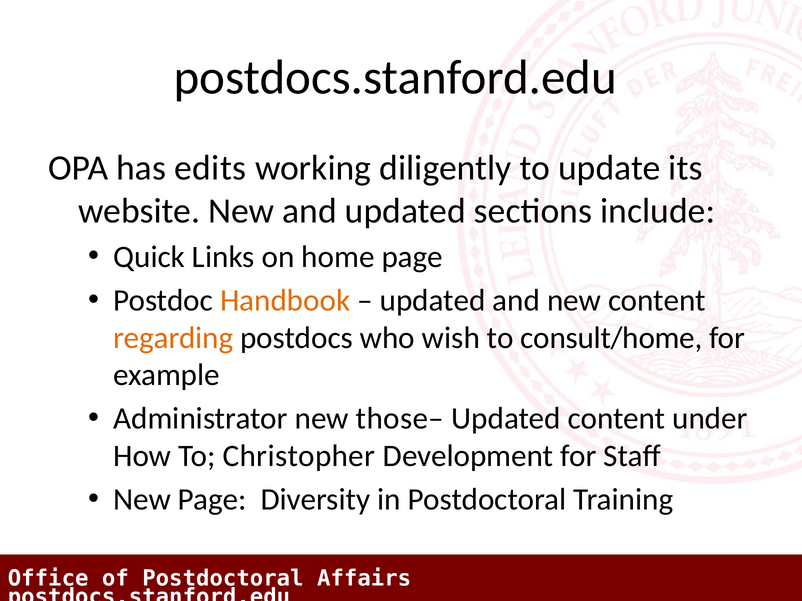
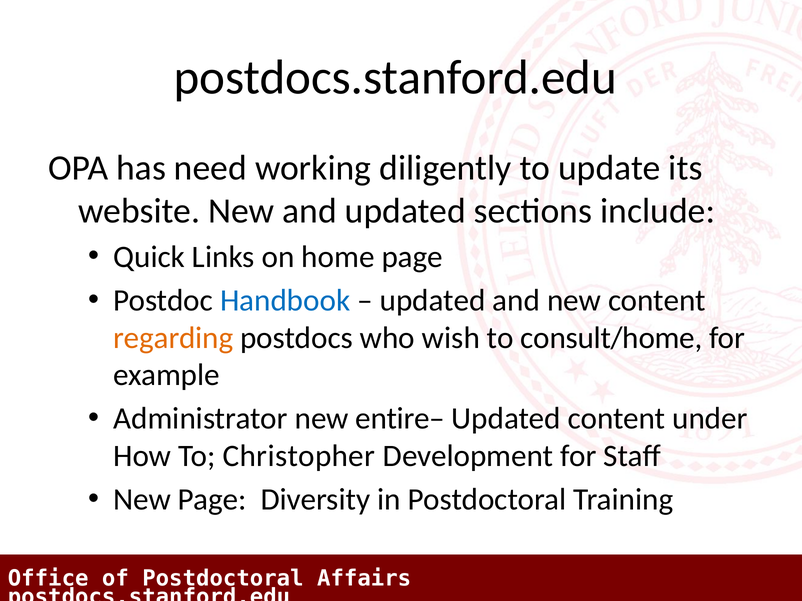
edits: edits -> need
Handbook colour: orange -> blue
those–: those– -> entire–
